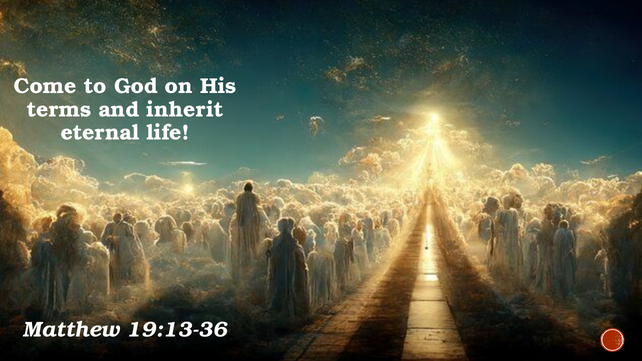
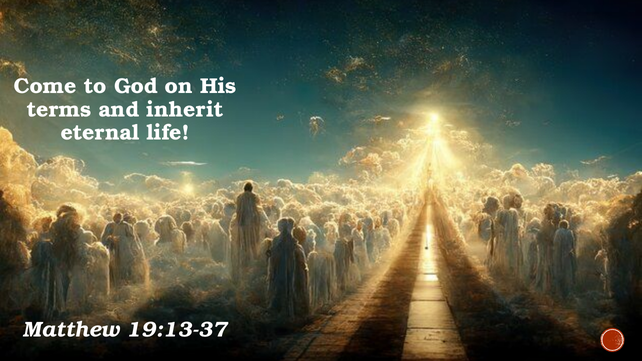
19:13-36: 19:13-36 -> 19:13-37
